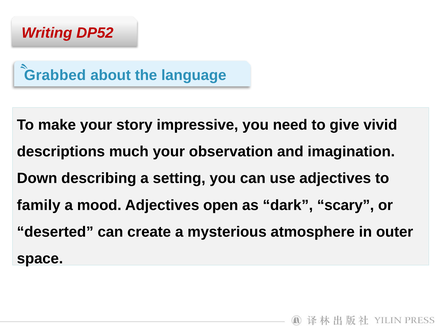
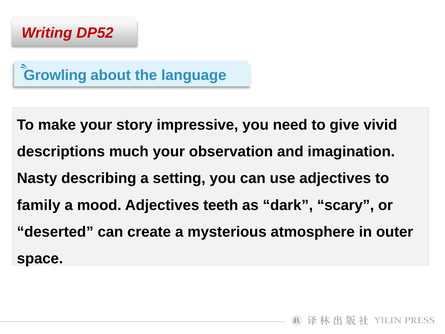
Grabbed: Grabbed -> Growling
Down: Down -> Nasty
open: open -> teeth
